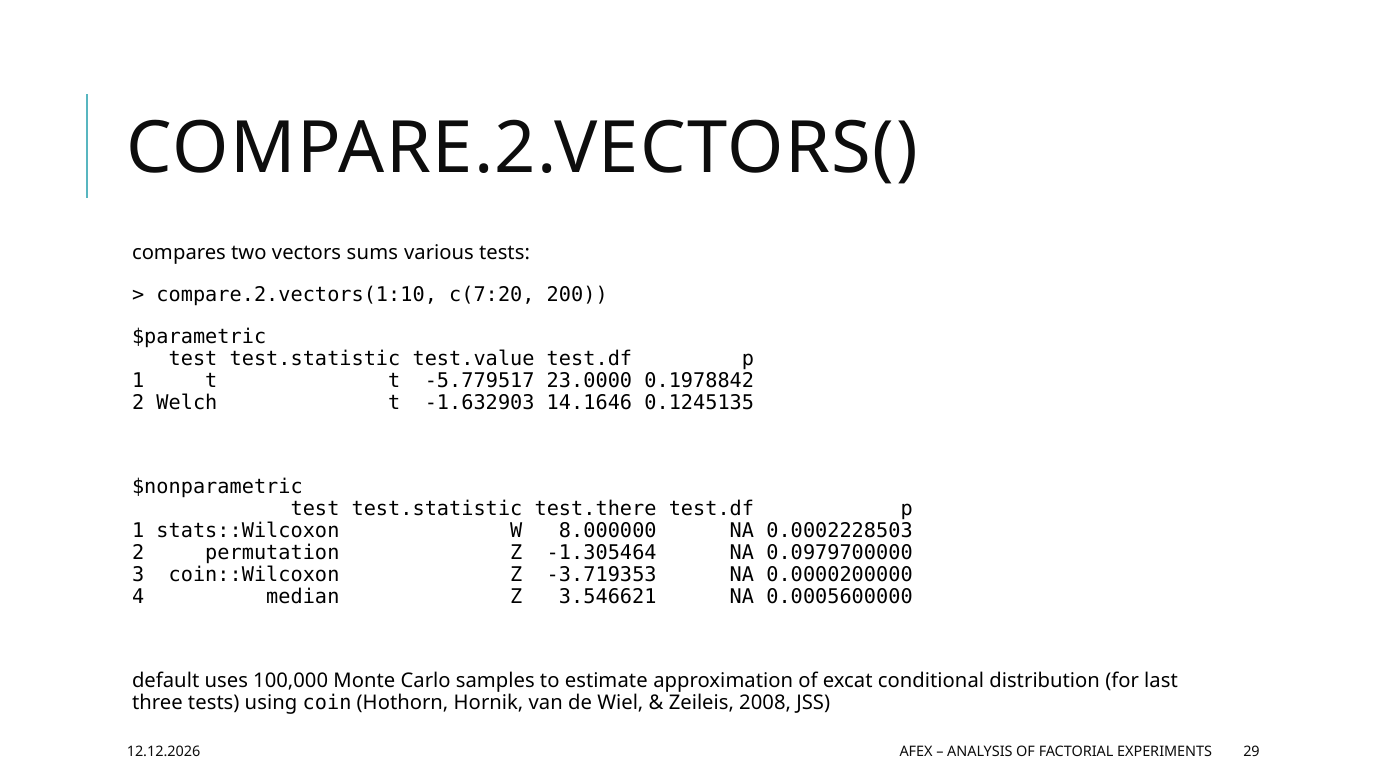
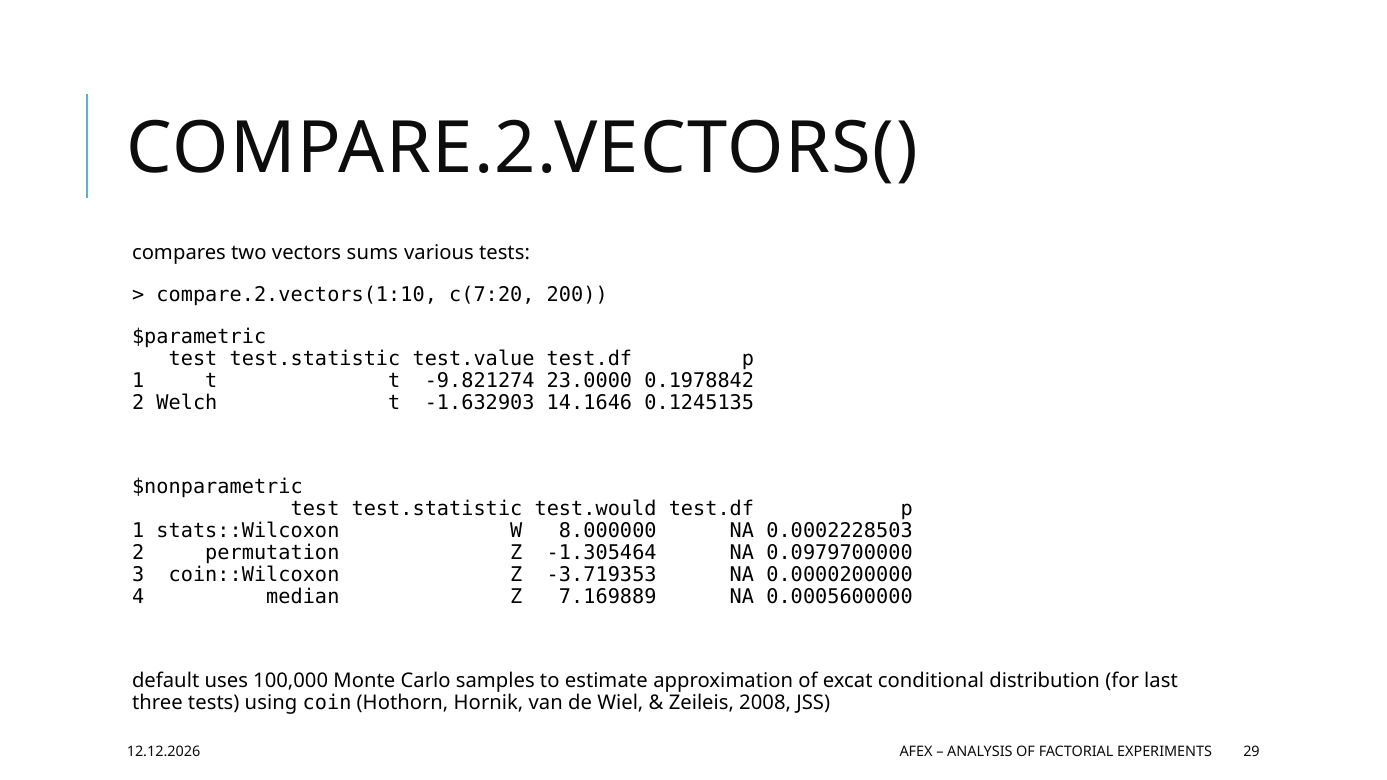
-5.779517: -5.779517 -> -9.821274
test.there: test.there -> test.would
3.546621: 3.546621 -> 7.169889
